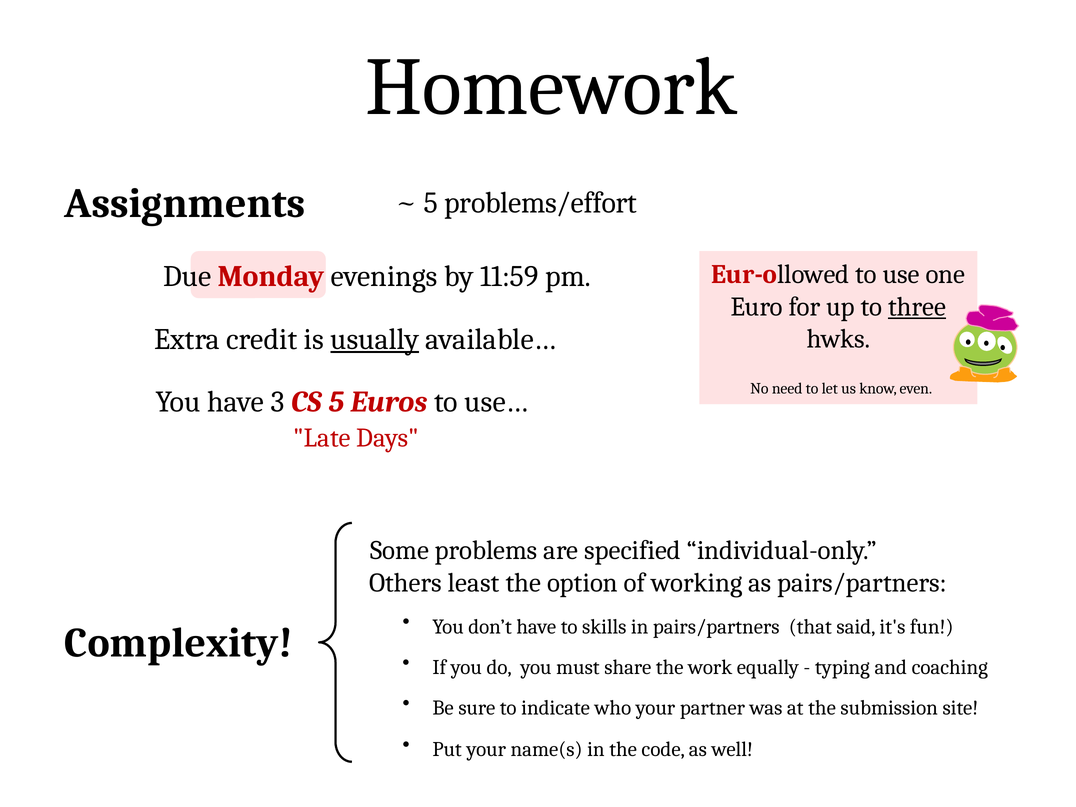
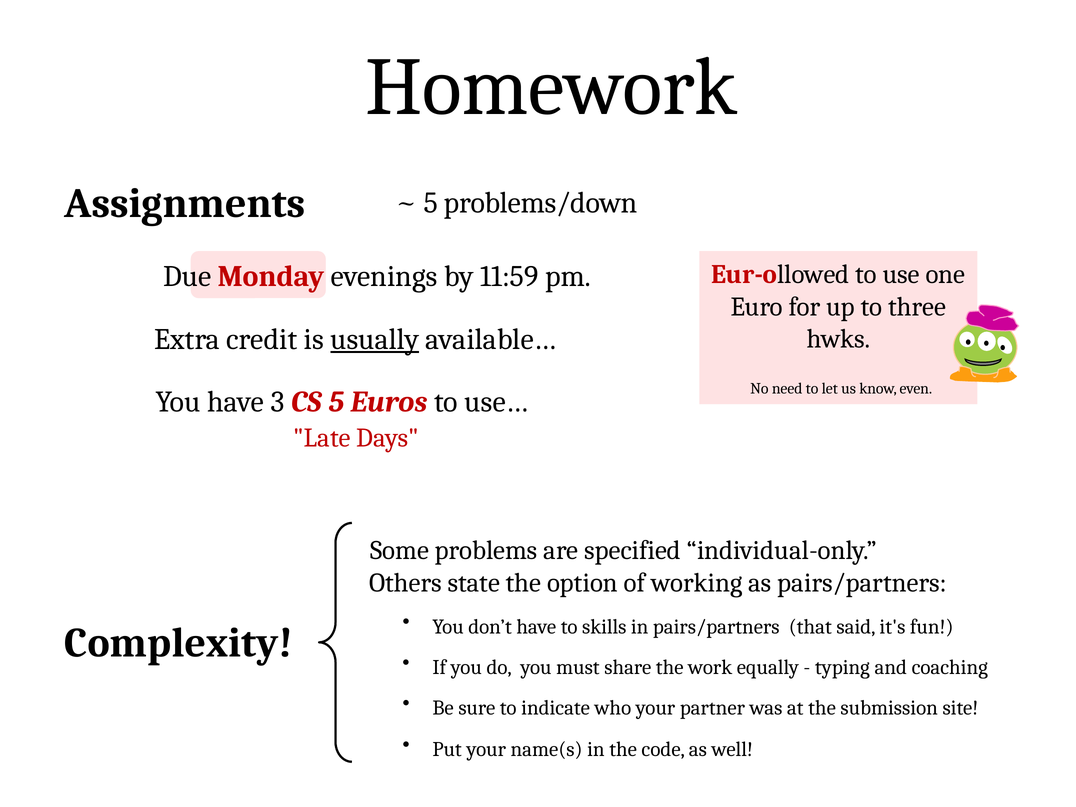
problems/effort: problems/effort -> problems/down
three underline: present -> none
least: least -> state
